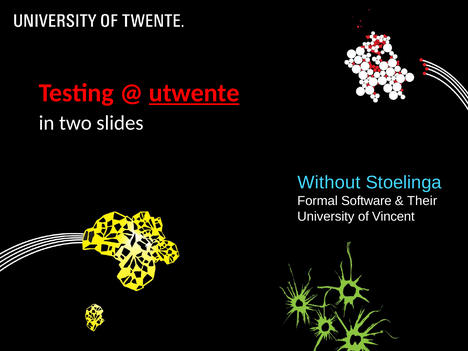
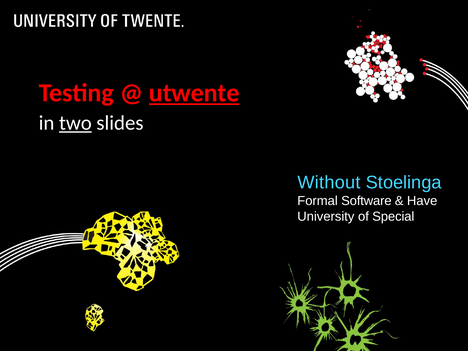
two underline: none -> present
Their: Their -> Have
Vincent: Vincent -> Special
